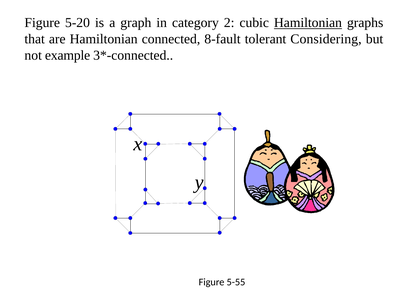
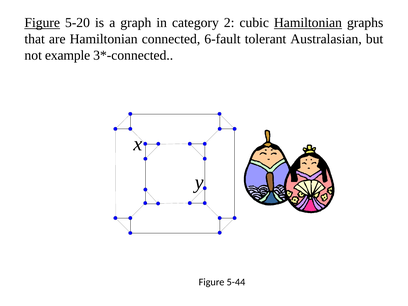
Figure at (42, 23) underline: none -> present
8-fault: 8-fault -> 6-fault
Considering: Considering -> Australasian
5-55: 5-55 -> 5-44
